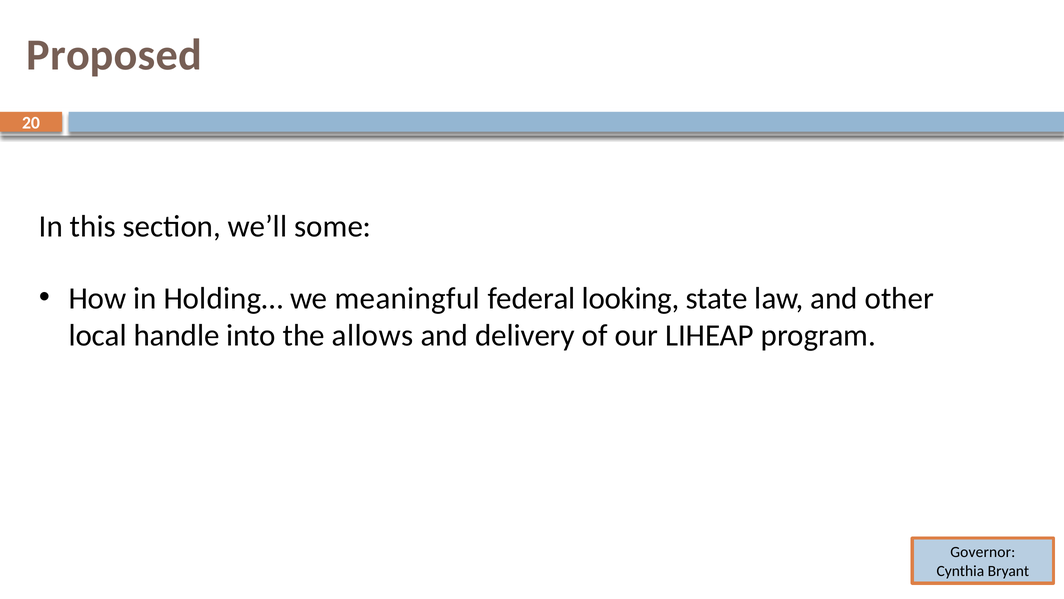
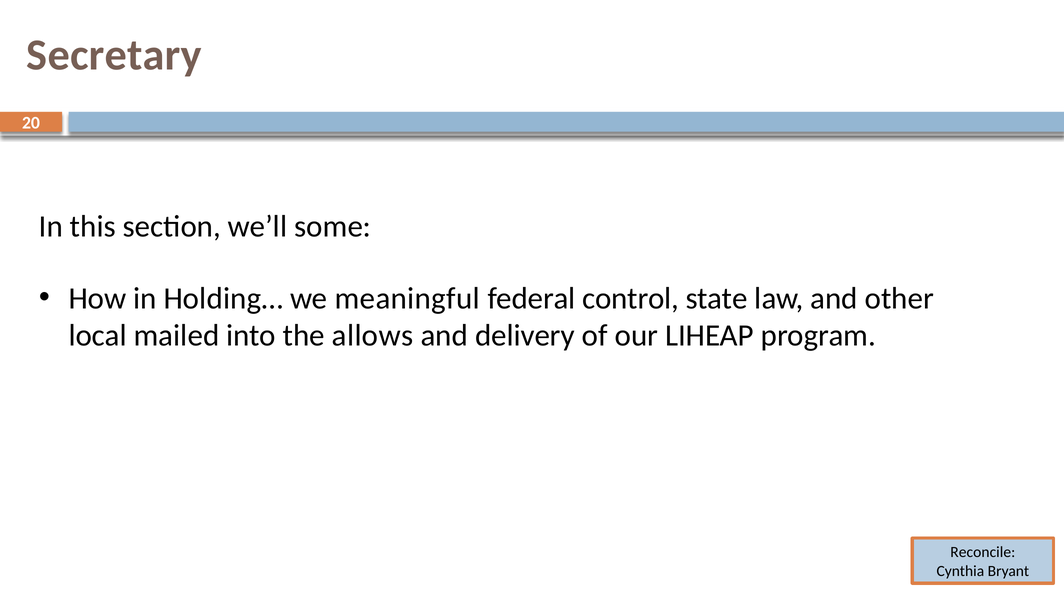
Proposed: Proposed -> Secretary
looking: looking -> control
handle: handle -> mailed
Governor: Governor -> Reconcile
